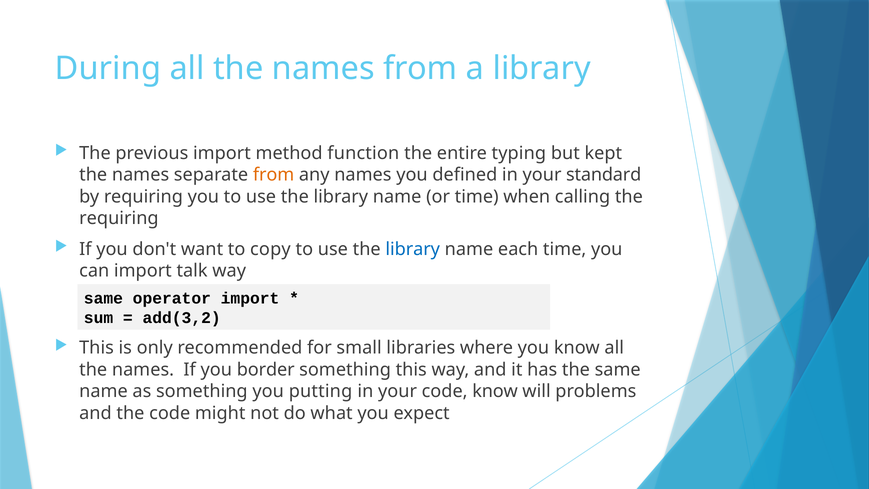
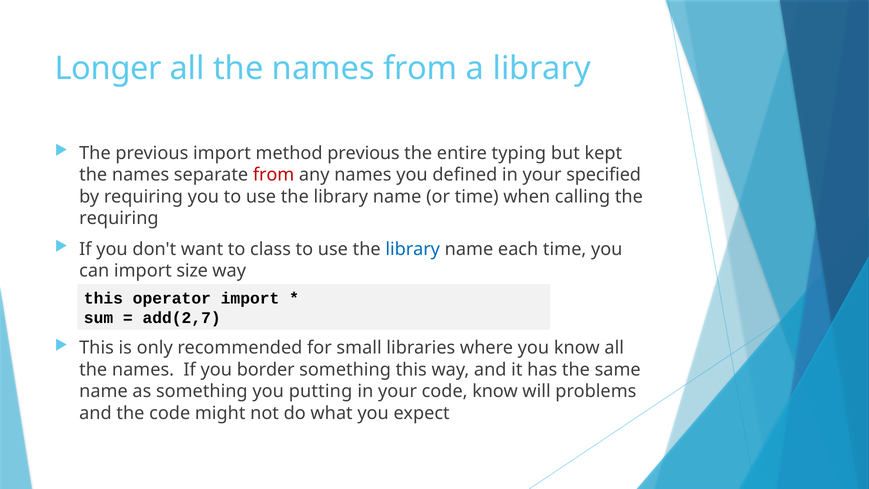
During: During -> Longer
method function: function -> previous
from at (274, 175) colour: orange -> red
standard: standard -> specified
copy: copy -> class
talk: talk -> size
same at (103, 298): same -> this
add(3,2: add(3,2 -> add(2,7
